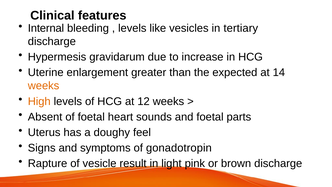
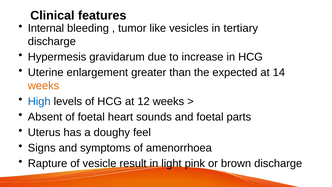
levels at (132, 28): levels -> tumor
High colour: orange -> blue
gonadotropin: gonadotropin -> amenorrhoea
